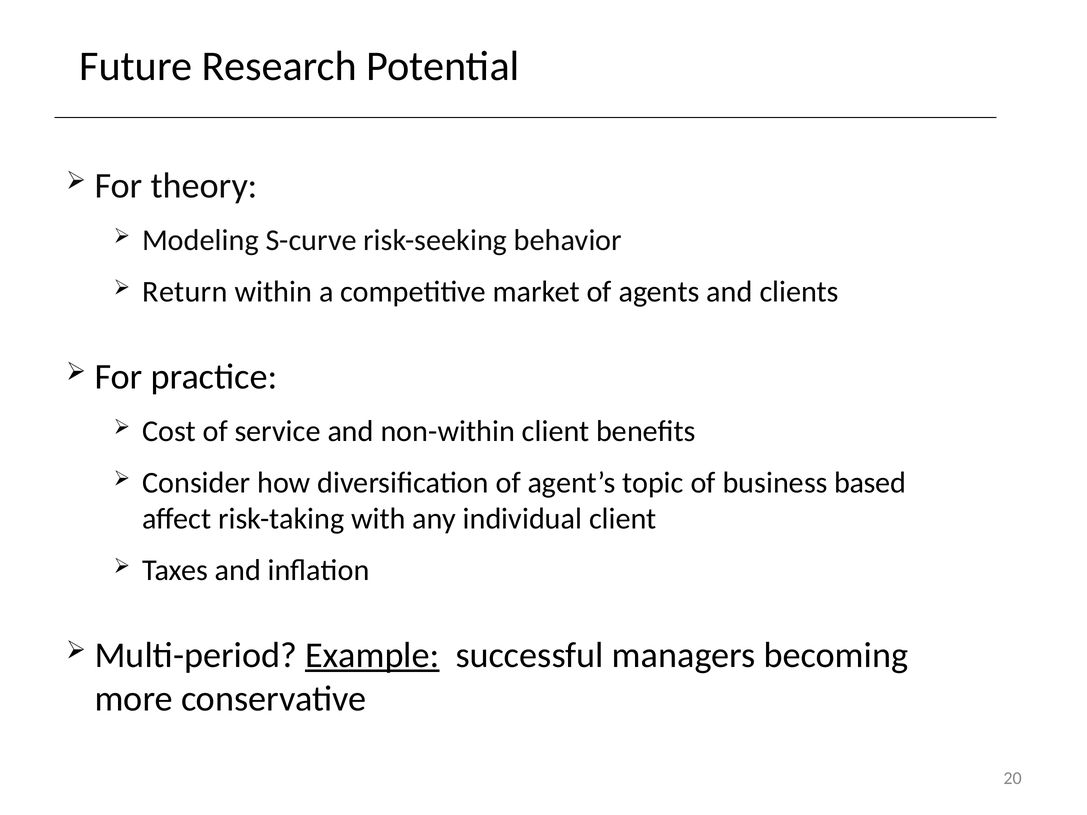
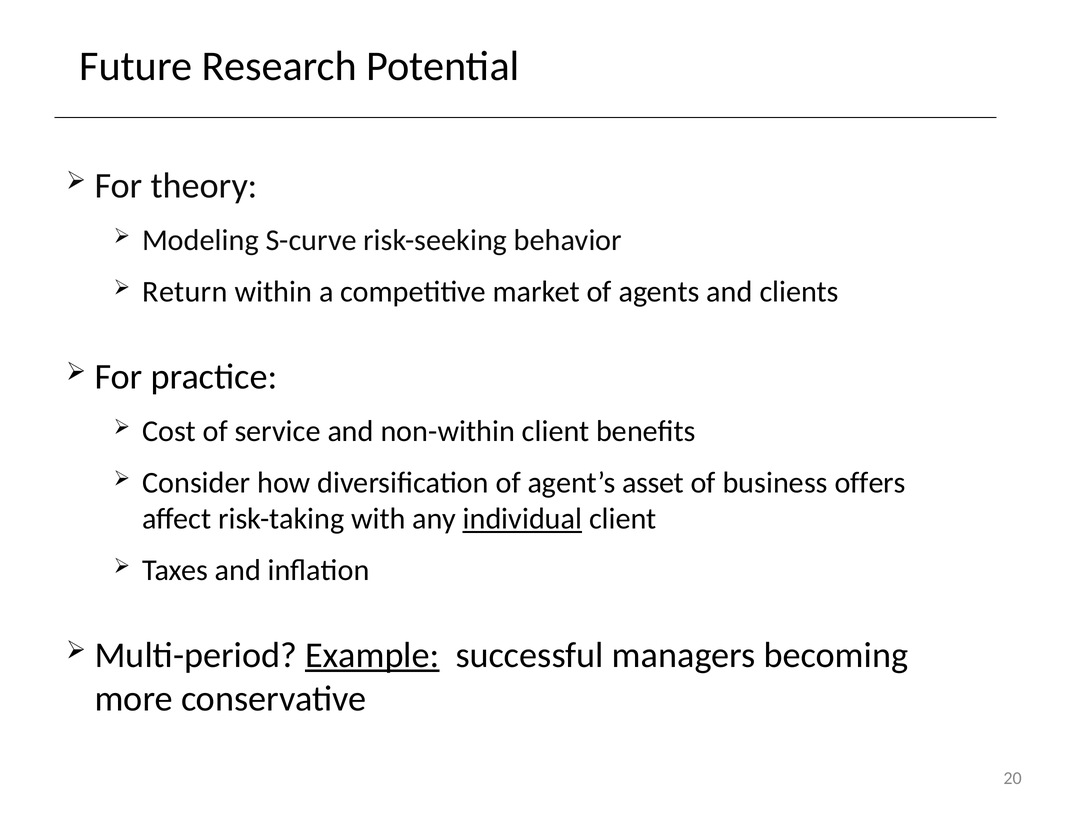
topic: topic -> asset
based: based -> offers
individual underline: none -> present
